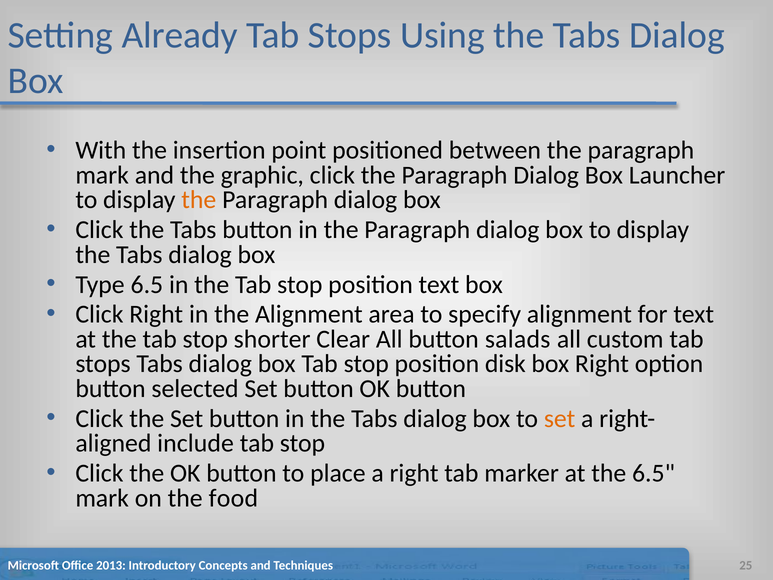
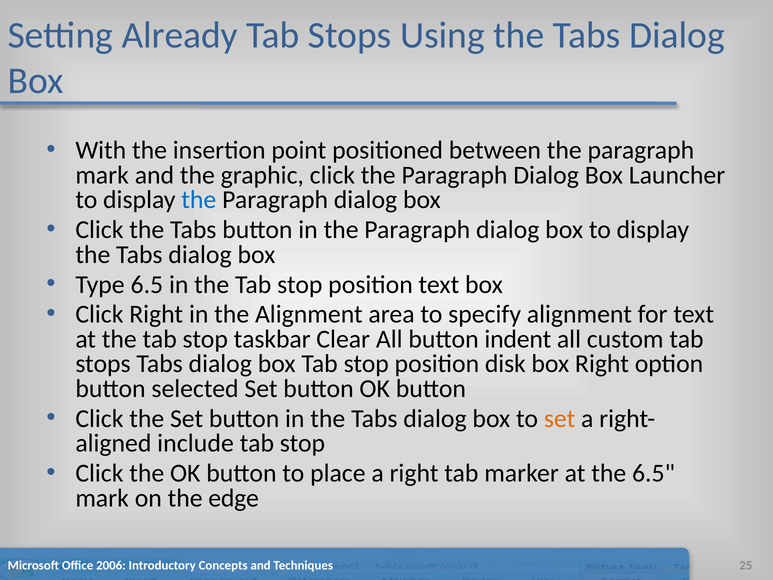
the at (199, 200) colour: orange -> blue
shorter: shorter -> taskbar
salads: salads -> indent
food: food -> edge
2013: 2013 -> 2006
